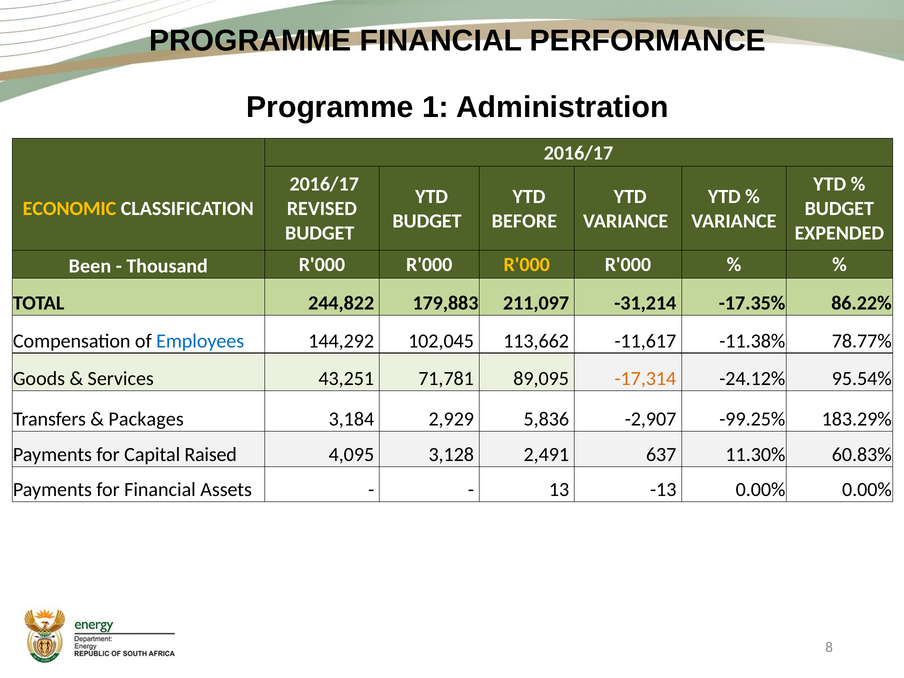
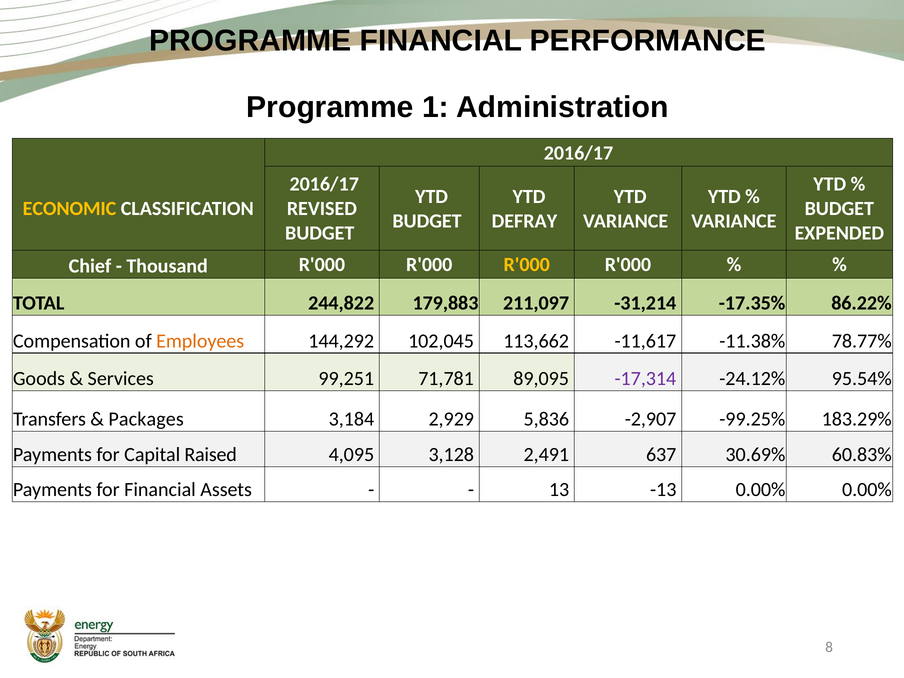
BEFORE: BEFORE -> DEFRAY
Been: Been -> Chief
Employees colour: blue -> orange
43,251: 43,251 -> 99,251
-17,314 colour: orange -> purple
11.30%: 11.30% -> 30.69%
